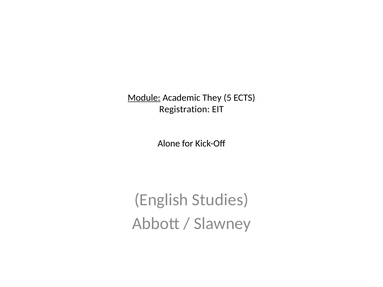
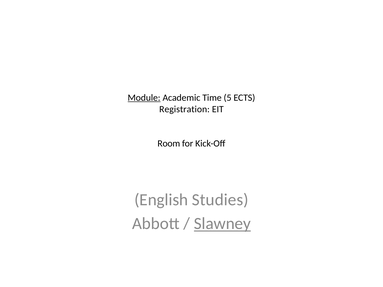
They: They -> Time
Alone: Alone -> Room
Slawney underline: none -> present
